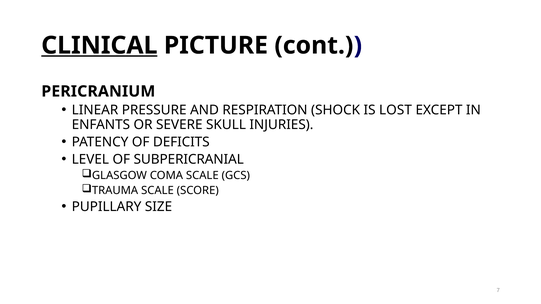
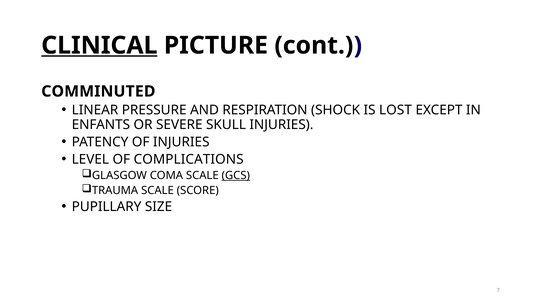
PERICRANIUM: PERICRANIUM -> COMMINUTED
OF DEFICITS: DEFICITS -> INJURIES
SUBPERICRANIAL: SUBPERICRANIAL -> COMPLICATIONS
GCS underline: none -> present
